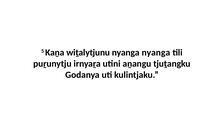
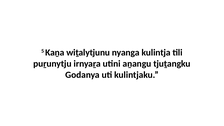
nyanga nyanga: nyanga -> kulintja
